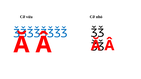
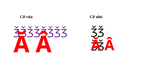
ǮǮǮǮǮǮǮǮ colour: blue -> purple
